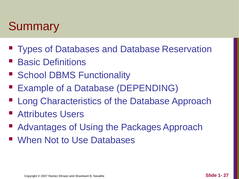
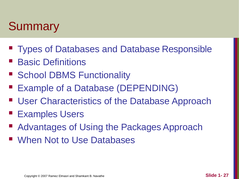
Reservation: Reservation -> Responsible
Long: Long -> User
Attributes: Attributes -> Examples
